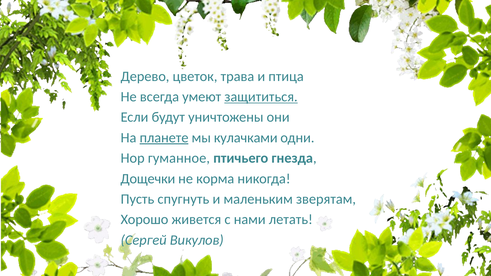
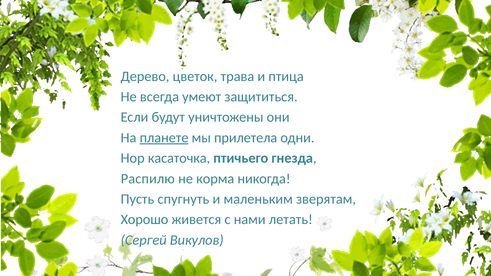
защититься underline: present -> none
кулачками: кулачками -> прилетела
гуманное: гуманное -> касаточка
Дощечки: Дощечки -> Распилю
